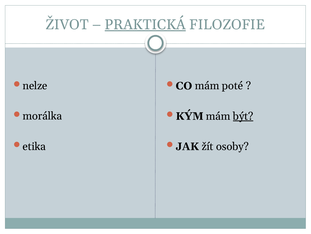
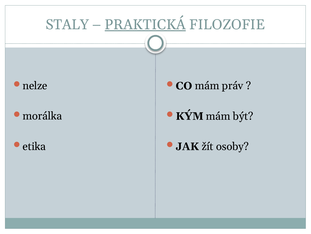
ŽIVOT: ŽIVOT -> STALY
poté: poté -> práv
být underline: present -> none
